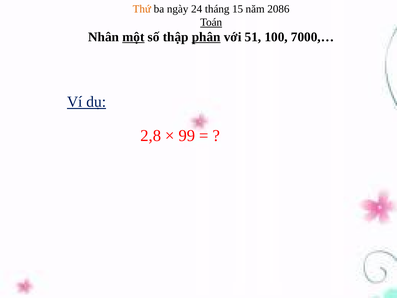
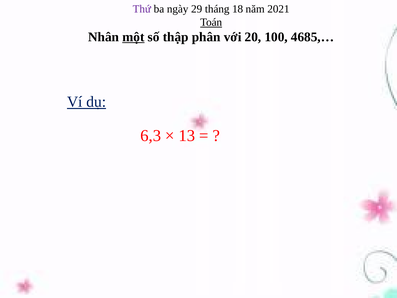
Thứ colour: orange -> purple
24: 24 -> 29
15: 15 -> 18
2086: 2086 -> 2021
phân underline: present -> none
51: 51 -> 20
7000,…: 7000,… -> 4685,…
2,8: 2,8 -> 6,3
99: 99 -> 13
